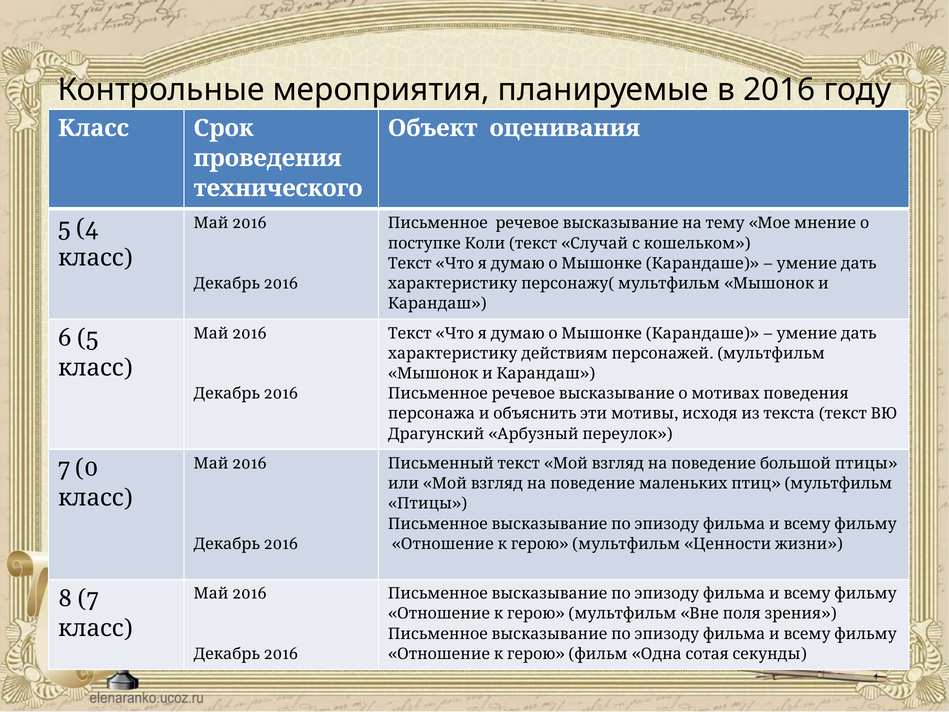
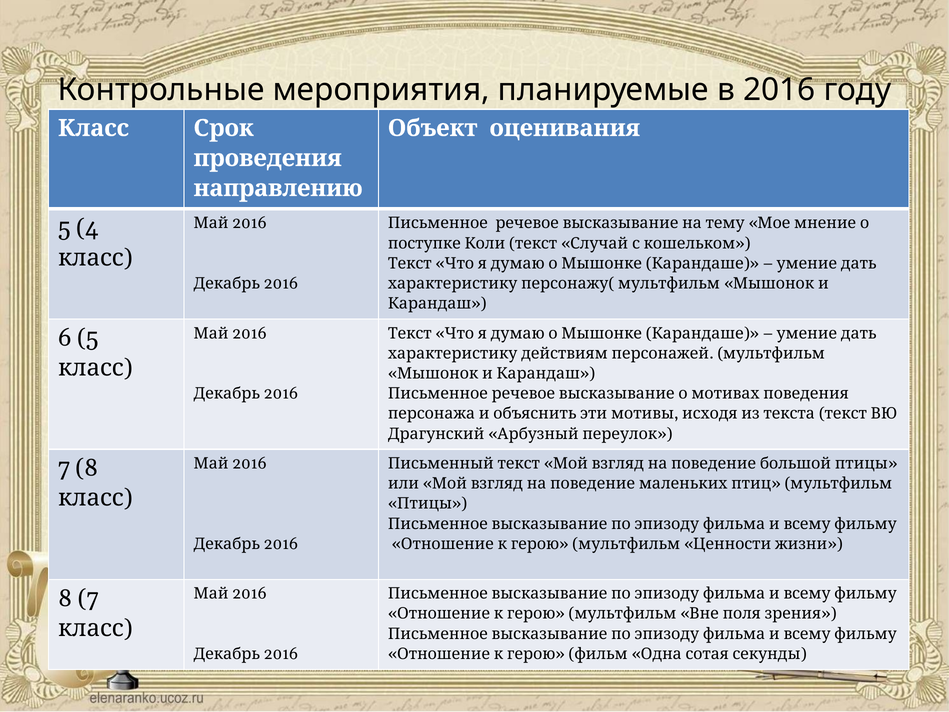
технического: технического -> направлению
7 0: 0 -> 8
